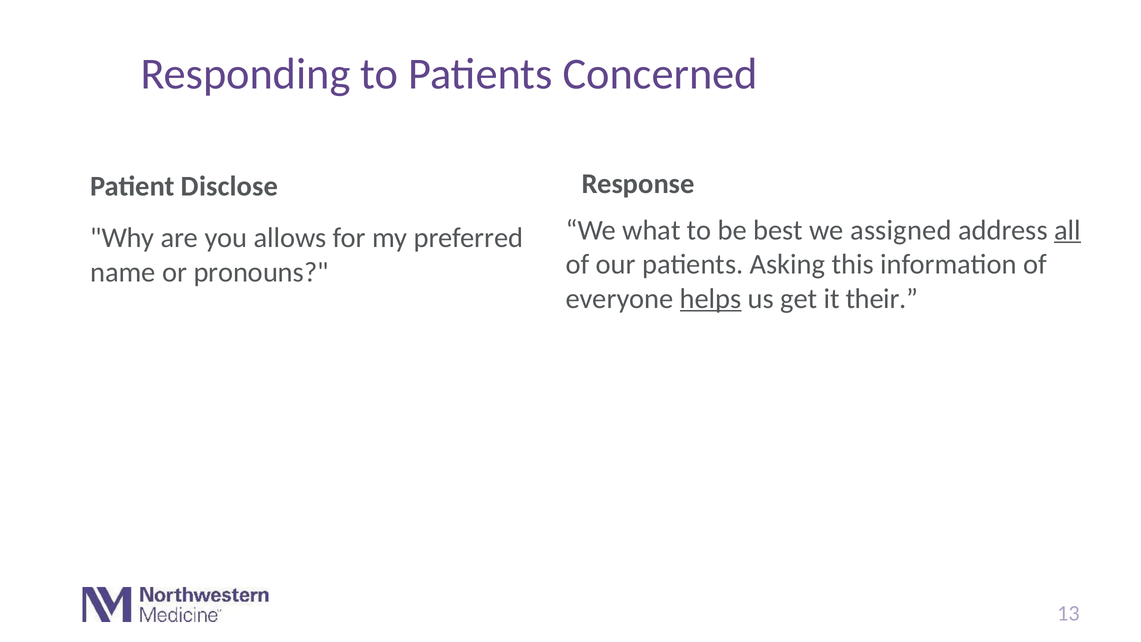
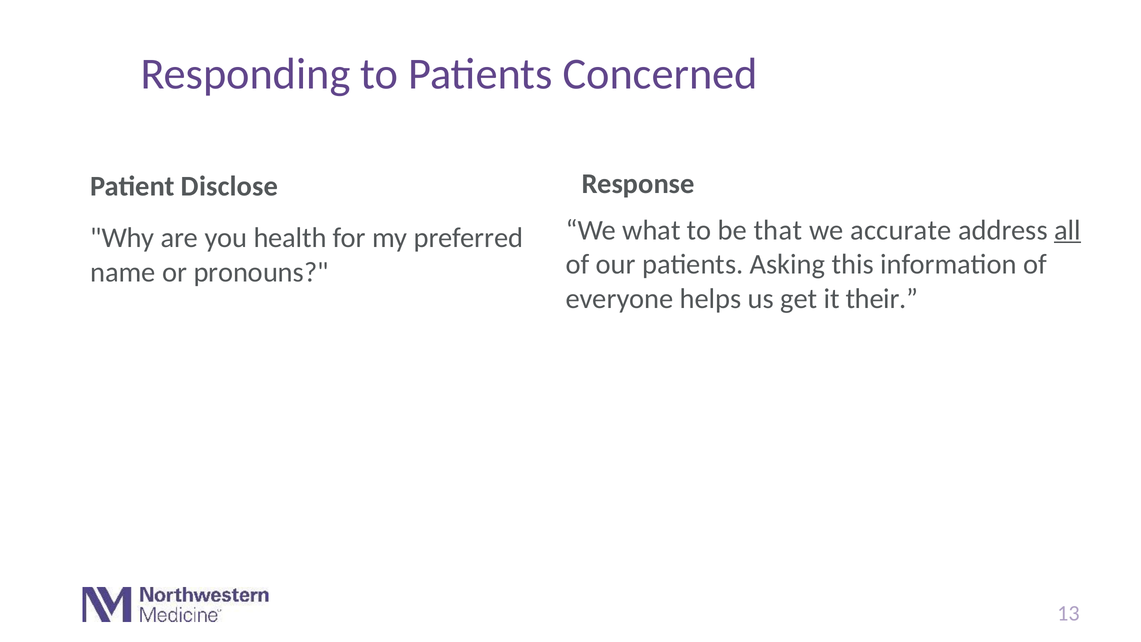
best: best -> that
assigned: assigned -> accurate
allows: allows -> health
helps underline: present -> none
